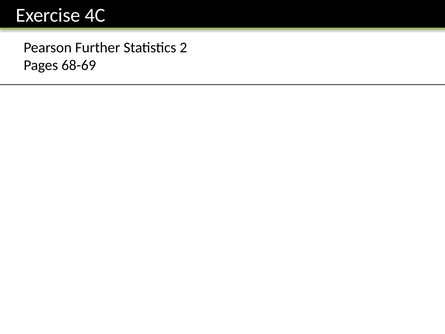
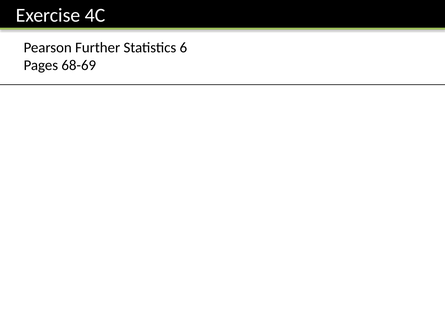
2: 2 -> 6
